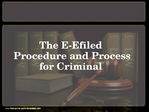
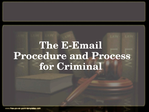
E-Efiled: E-Efiled -> E-Email
